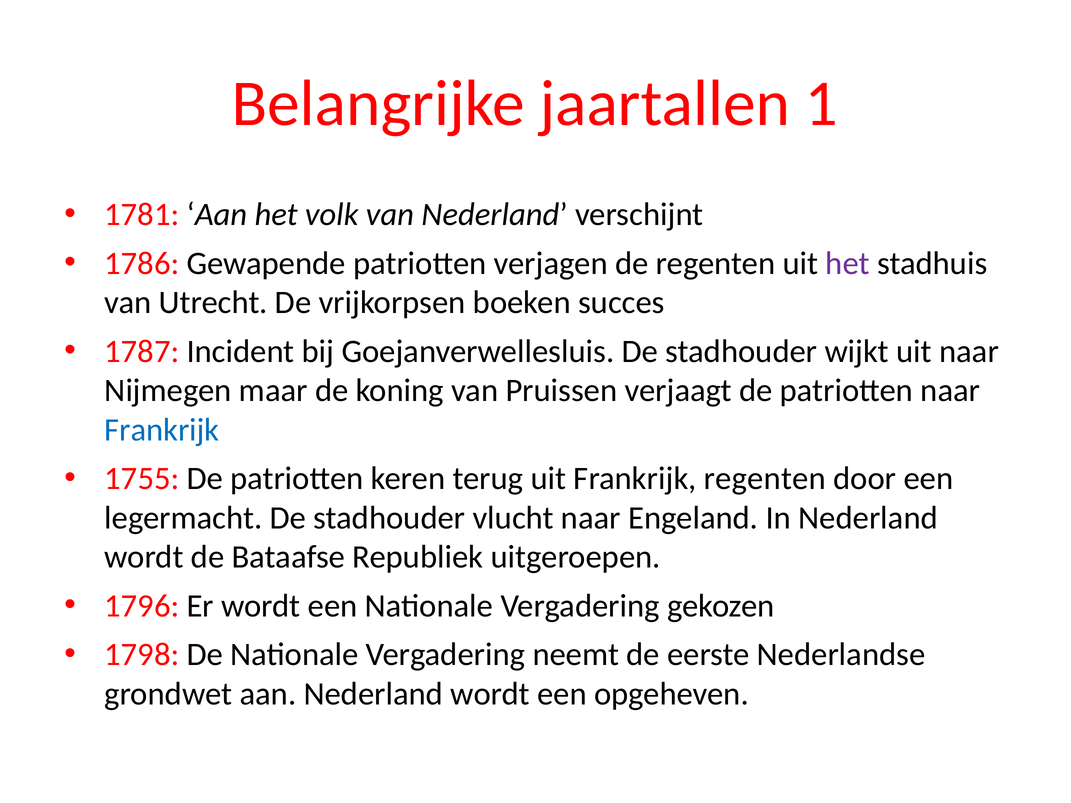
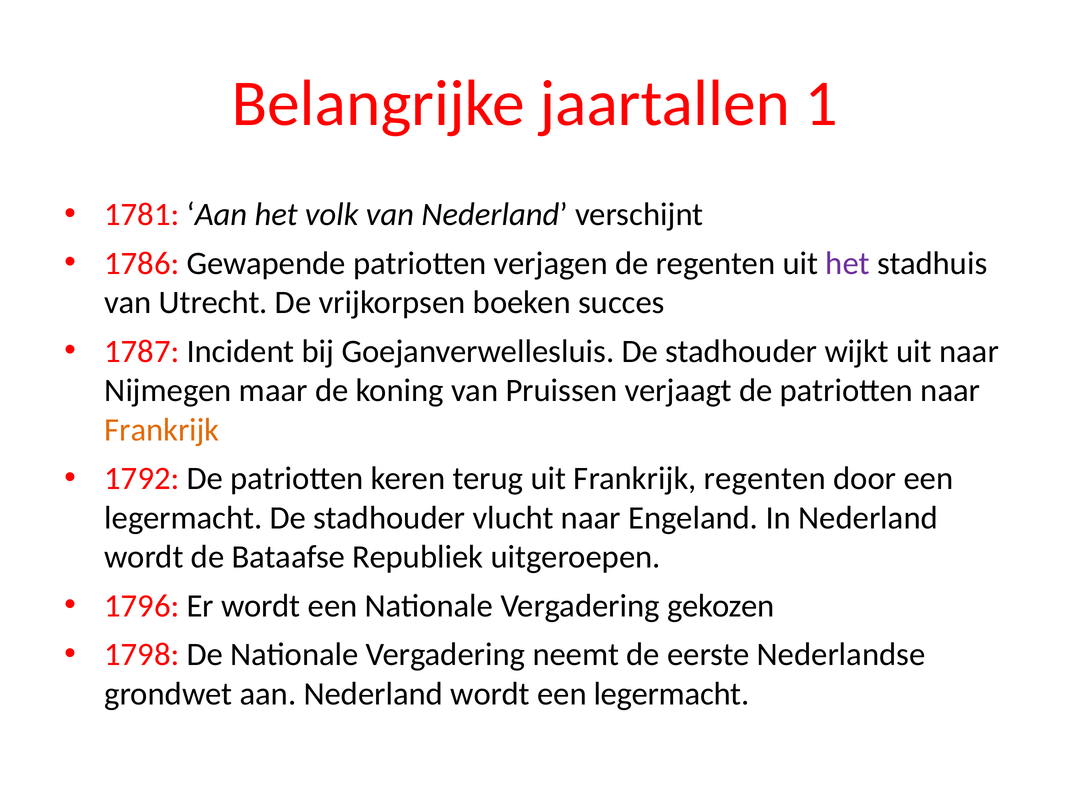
Frankrijk at (162, 430) colour: blue -> orange
1755: 1755 -> 1792
wordt een opgeheven: opgeheven -> legermacht
